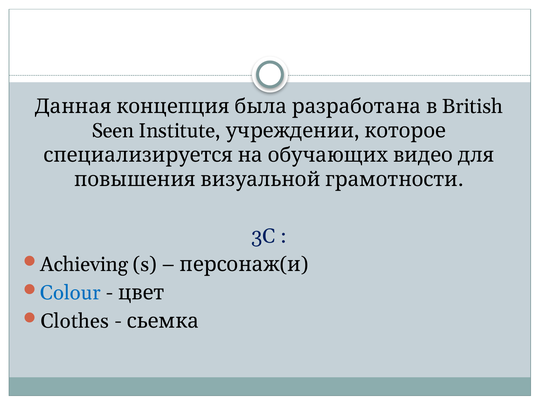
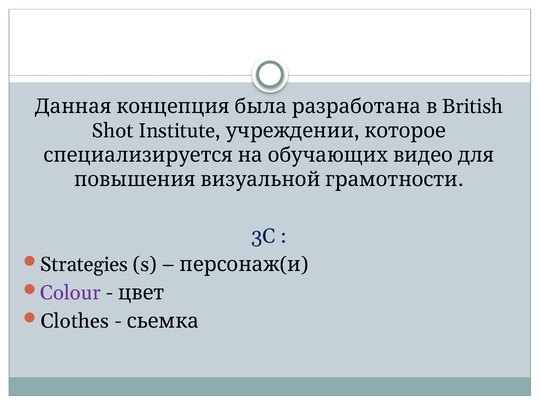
Seen: Seen -> Shot
Achieving: Achieving -> Strategies
Colour colour: blue -> purple
